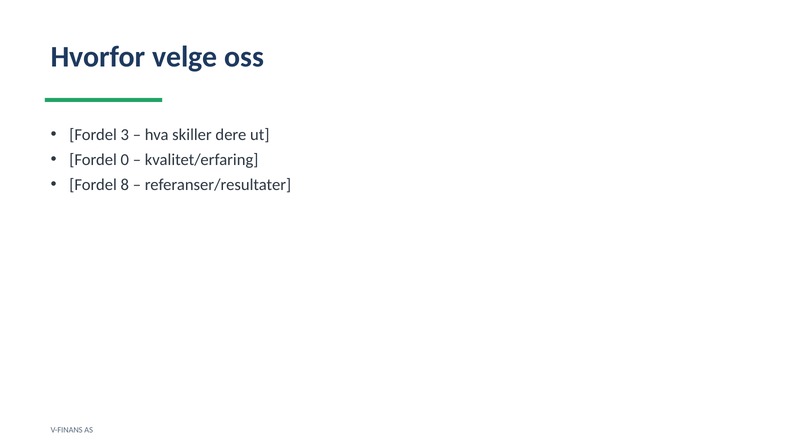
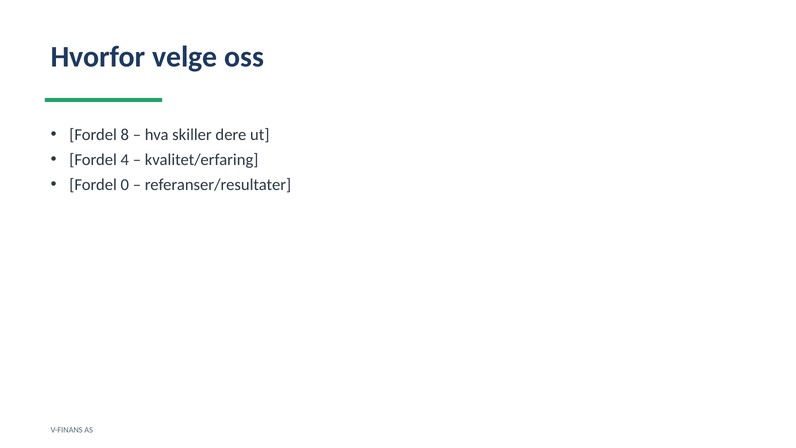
3: 3 -> 8
0: 0 -> 4
8: 8 -> 0
